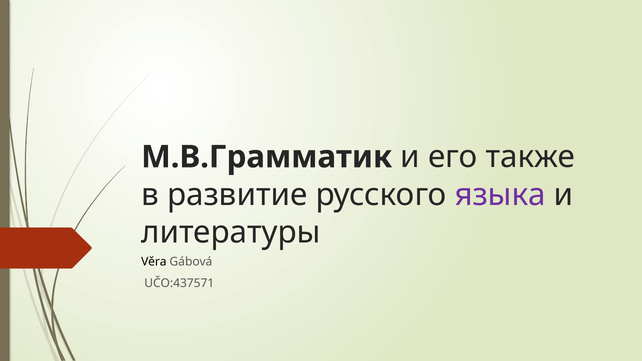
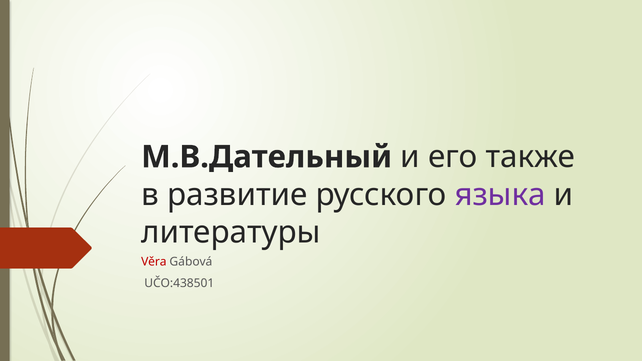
М.В.Грамматик: М.В.Грамматик -> М.В.Дательный
Věra colour: black -> red
UČO:437571: UČO:437571 -> UČO:438501
